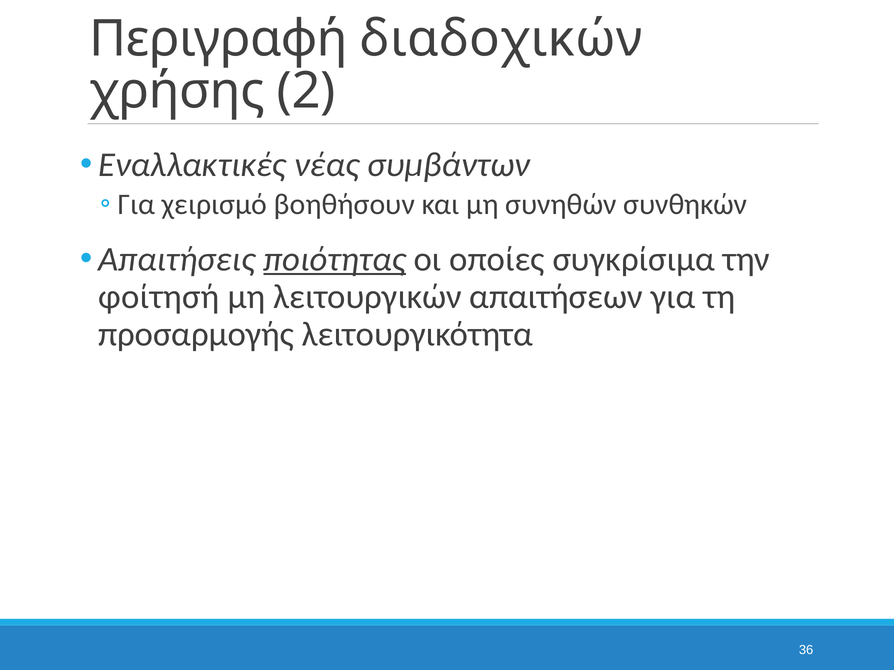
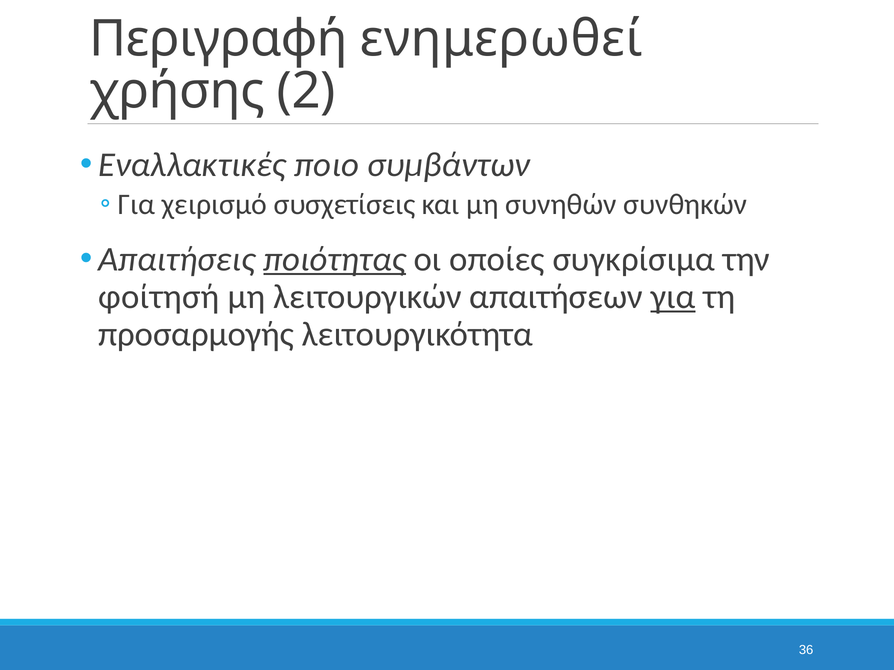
διαδοχικών: διαδοχικών -> ενημερωθεί
νέας: νέας -> ποιο
βοηθήσουν: βοηθήσουν -> συσχετίσεις
για underline: none -> present
